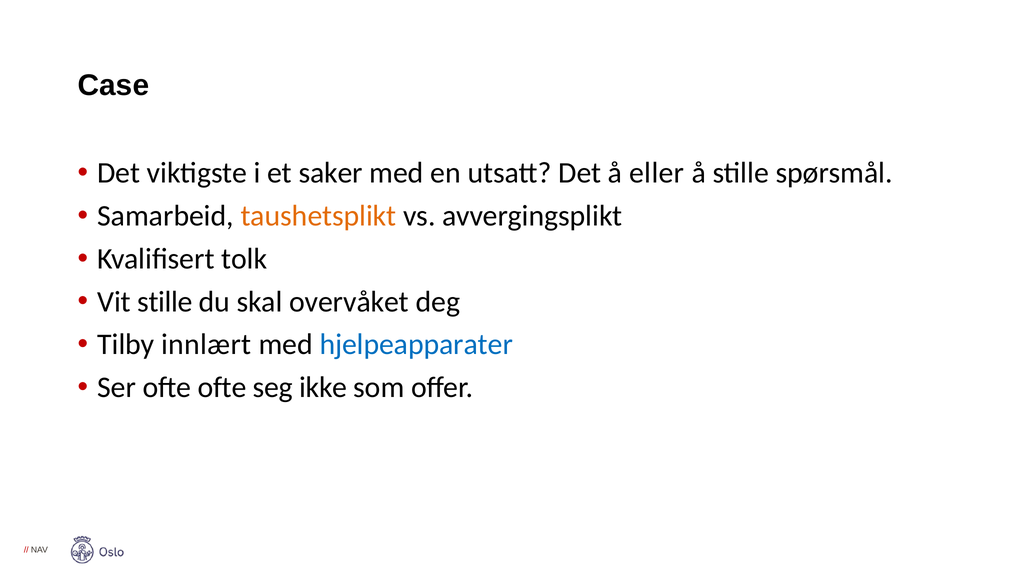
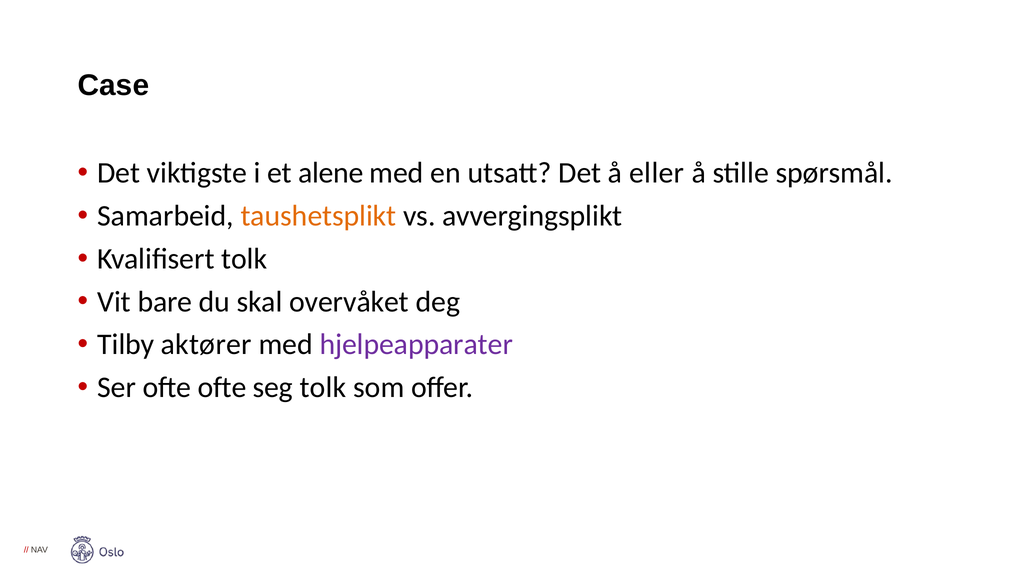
saker: saker -> alene
Vit stille: stille -> bare
innlært: innlært -> aktører
hjelpeapparater colour: blue -> purple
seg ikke: ikke -> tolk
